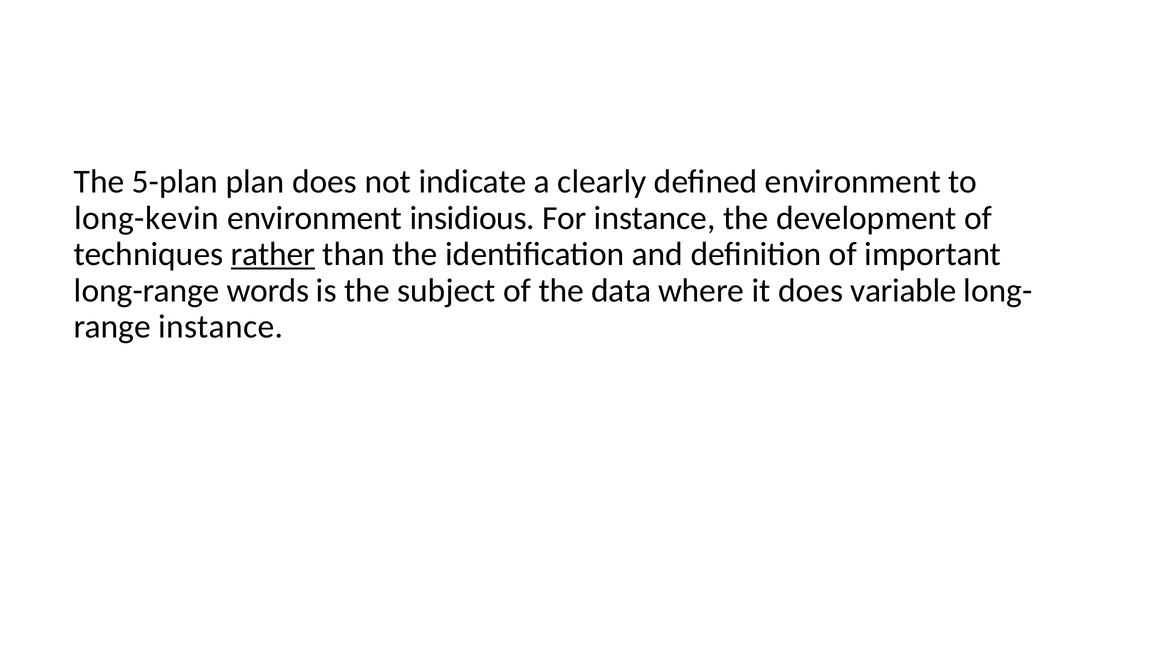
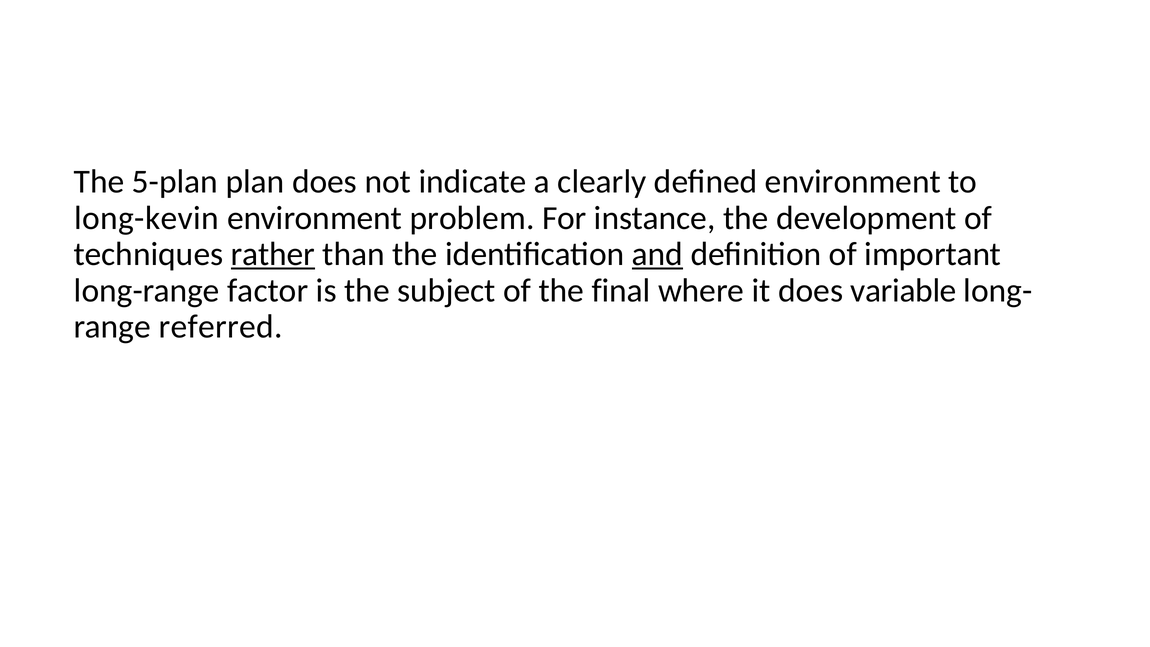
insidious: insidious -> problem
and underline: none -> present
words: words -> factor
data: data -> final
instance at (221, 327): instance -> referred
